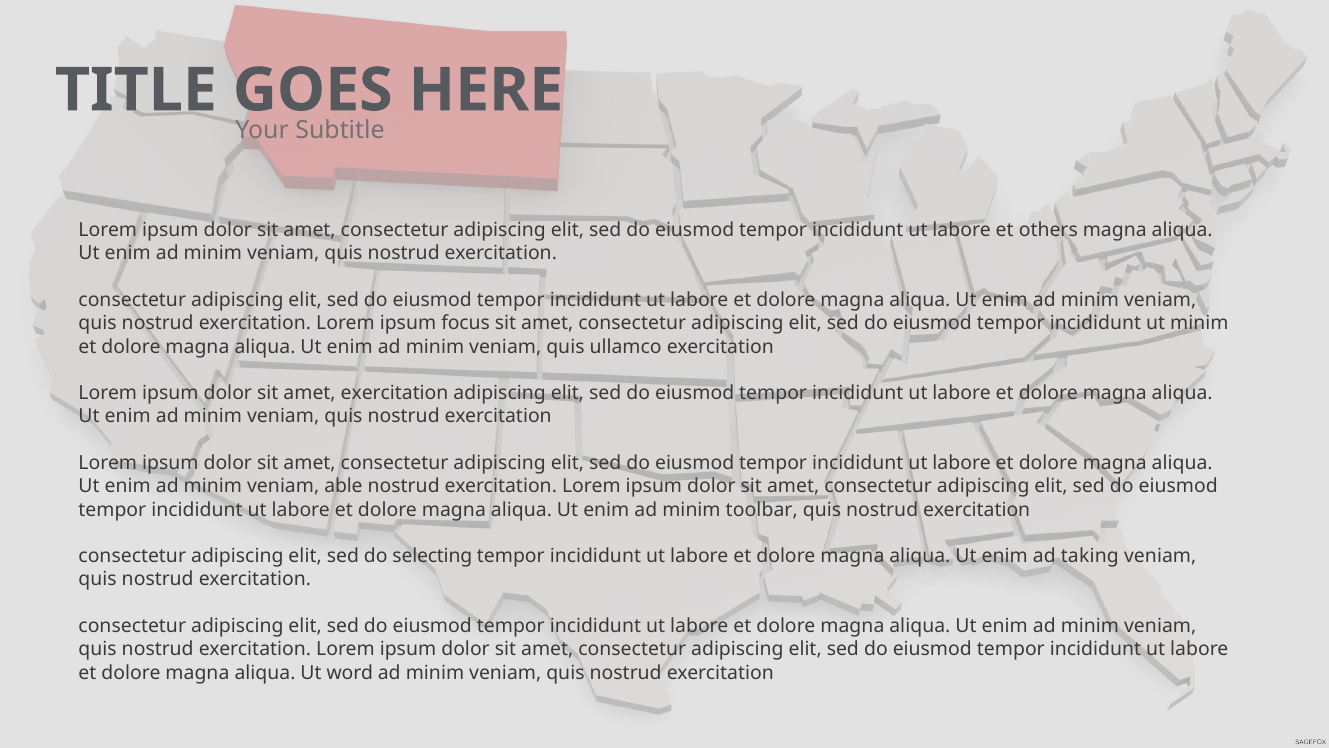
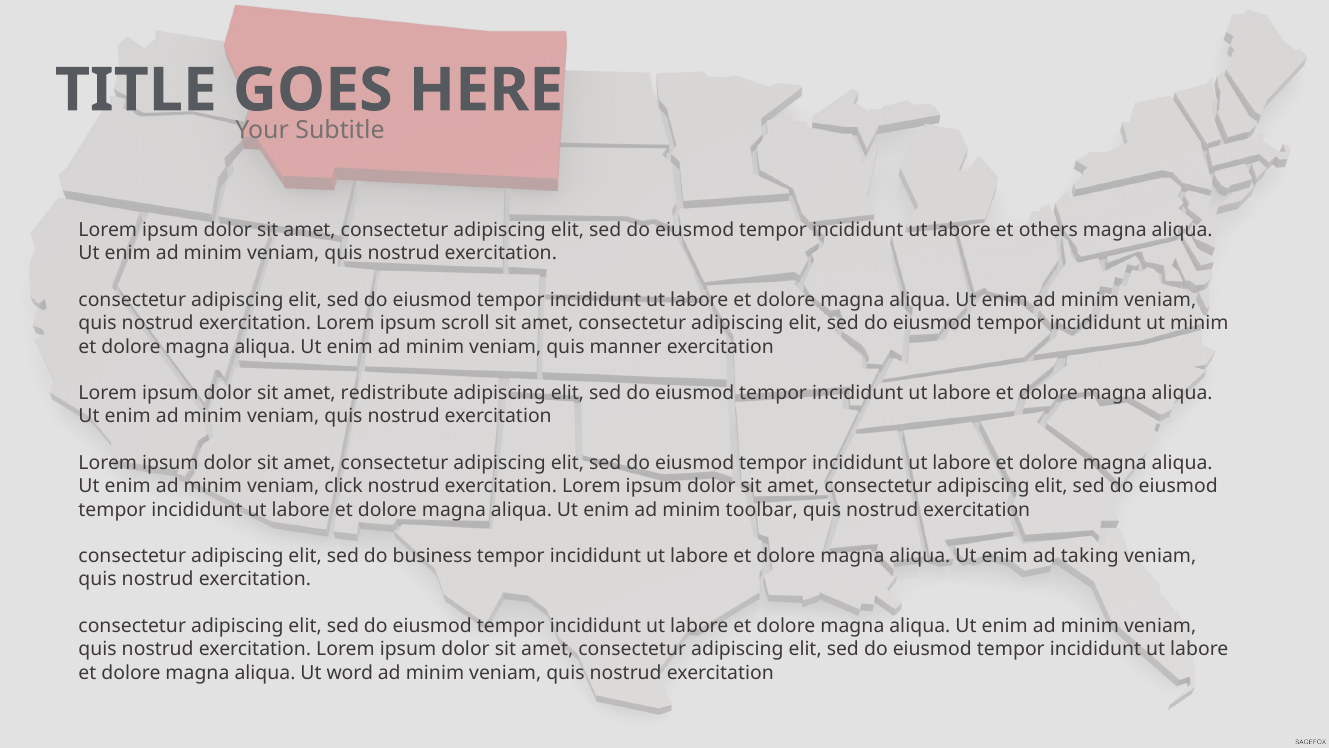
focus: focus -> scroll
ullamco: ullamco -> manner
amet exercitation: exercitation -> redistribute
able: able -> click
selecting: selecting -> business
